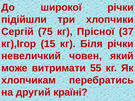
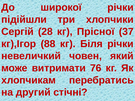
75: 75 -> 28
15: 15 -> 88
55: 55 -> 76
країні: країні -> стічні
